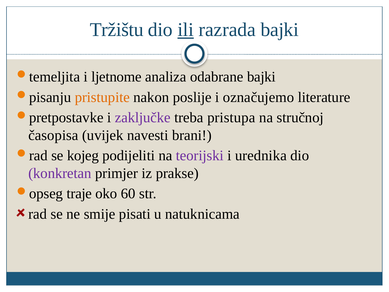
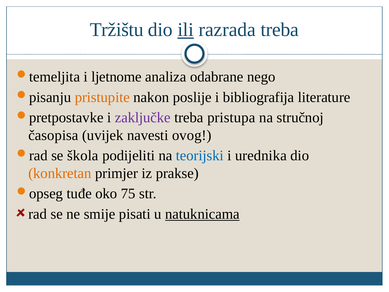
razrada bajki: bajki -> treba
odabrane bajki: bajki -> nego
označujemo: označujemo -> bibliografija
brani: brani -> ovog
kojeg: kojeg -> škola
teorijski colour: purple -> blue
konkretan colour: purple -> orange
traje: traje -> tuđe
60: 60 -> 75
natuknicama underline: none -> present
